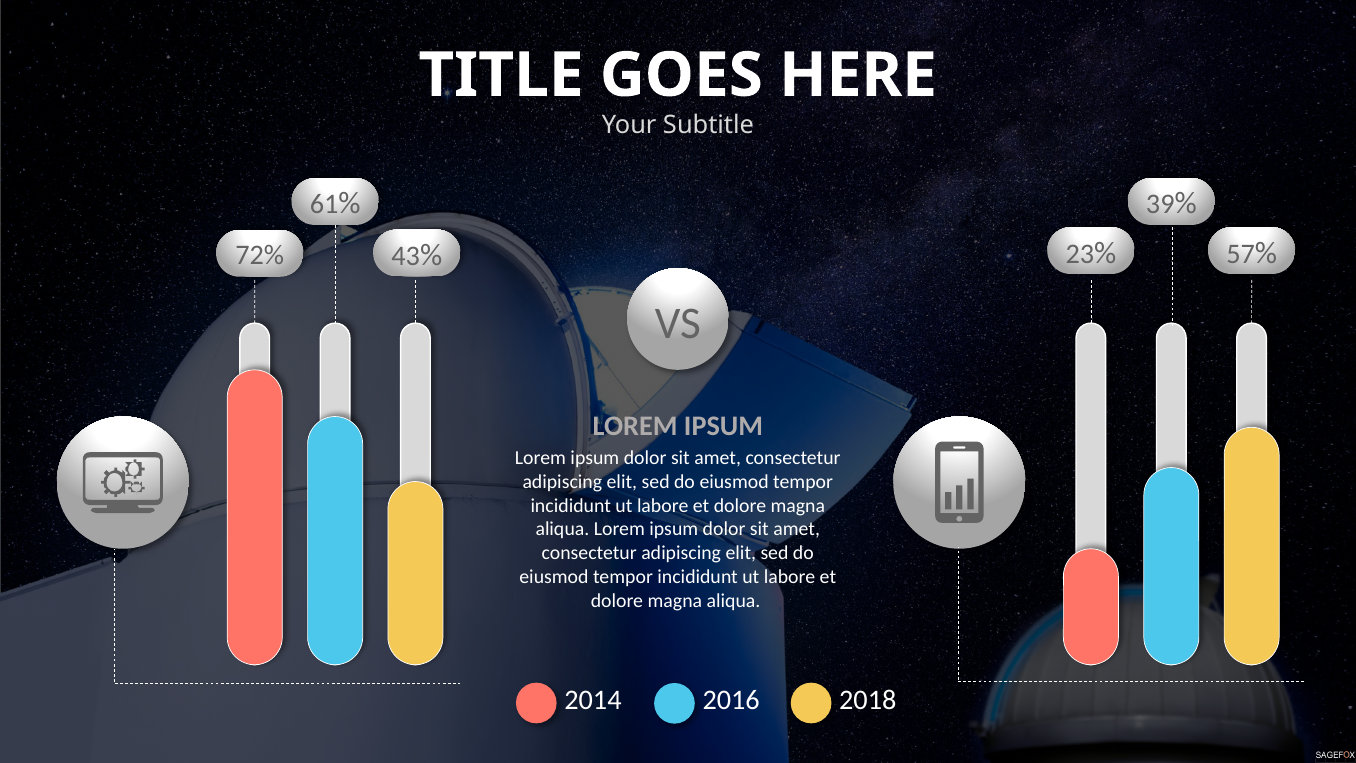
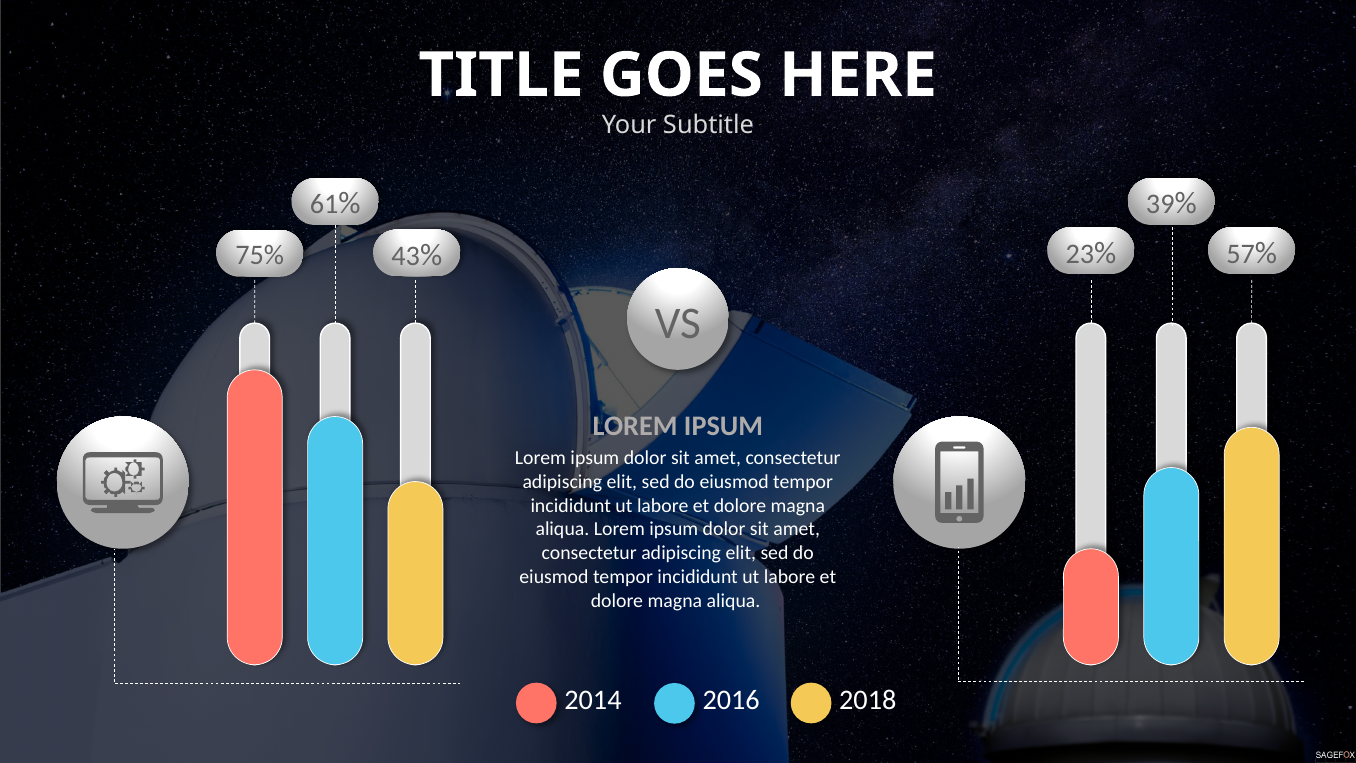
72%: 72% -> 75%
